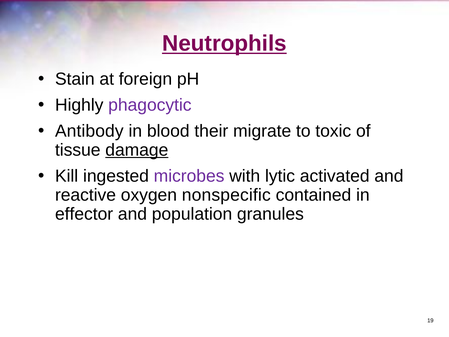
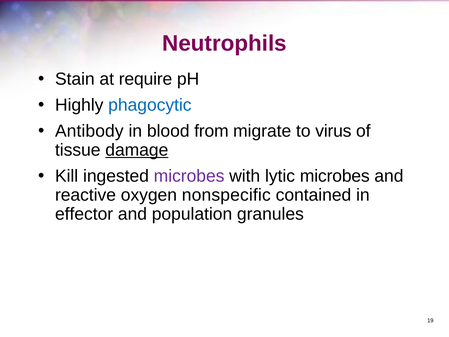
Neutrophils underline: present -> none
foreign: foreign -> require
phagocytic colour: purple -> blue
their: their -> from
toxic: toxic -> virus
lytic activated: activated -> microbes
